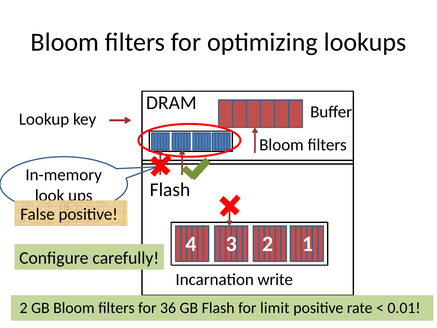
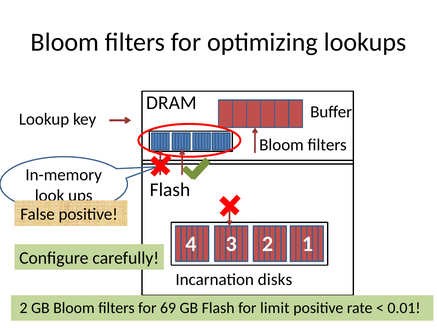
write: write -> disks
36: 36 -> 69
